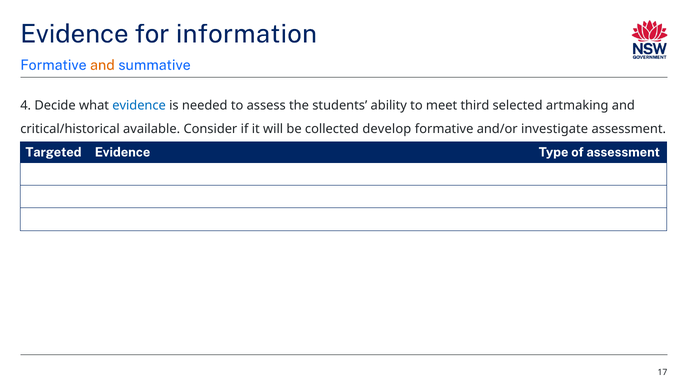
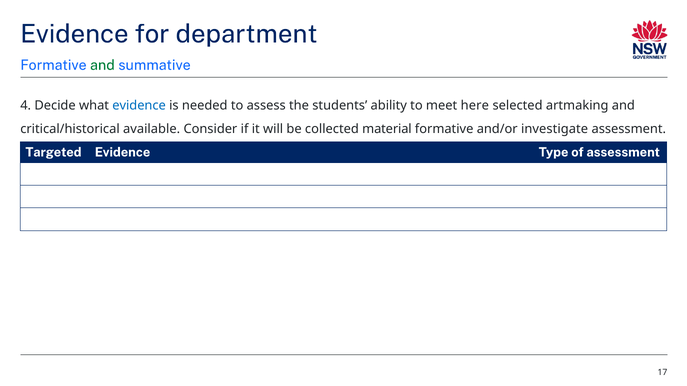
information: information -> department
and at (102, 65) colour: orange -> green
third: third -> here
develop: develop -> material
